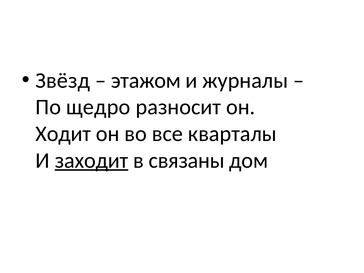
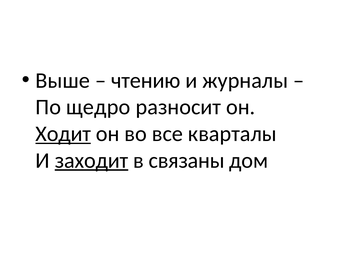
Звёзд: Звёзд -> Выше
этажом: этажом -> чтению
Ходит underline: none -> present
